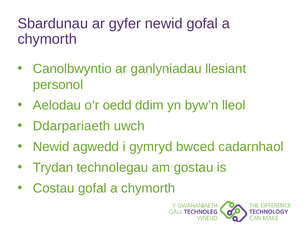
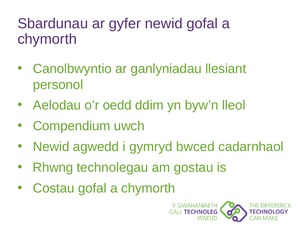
Ddarpariaeth: Ddarpariaeth -> Compendium
Trydan: Trydan -> Rhwng
